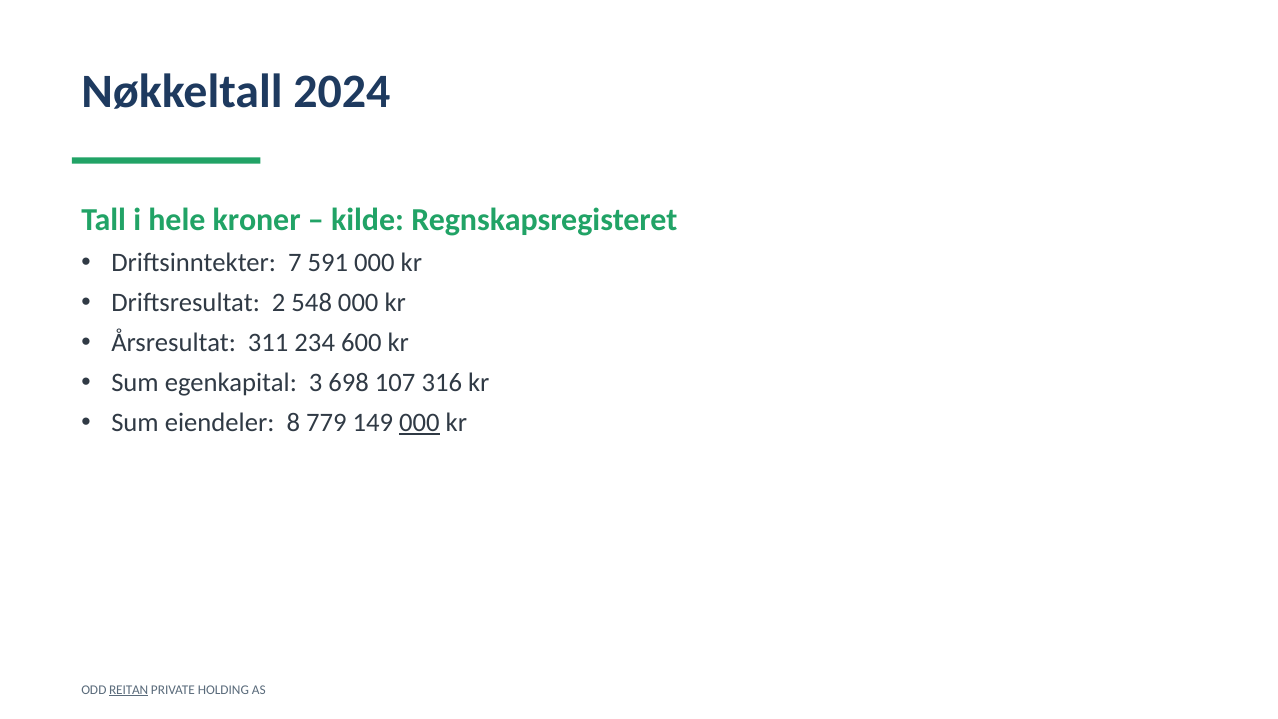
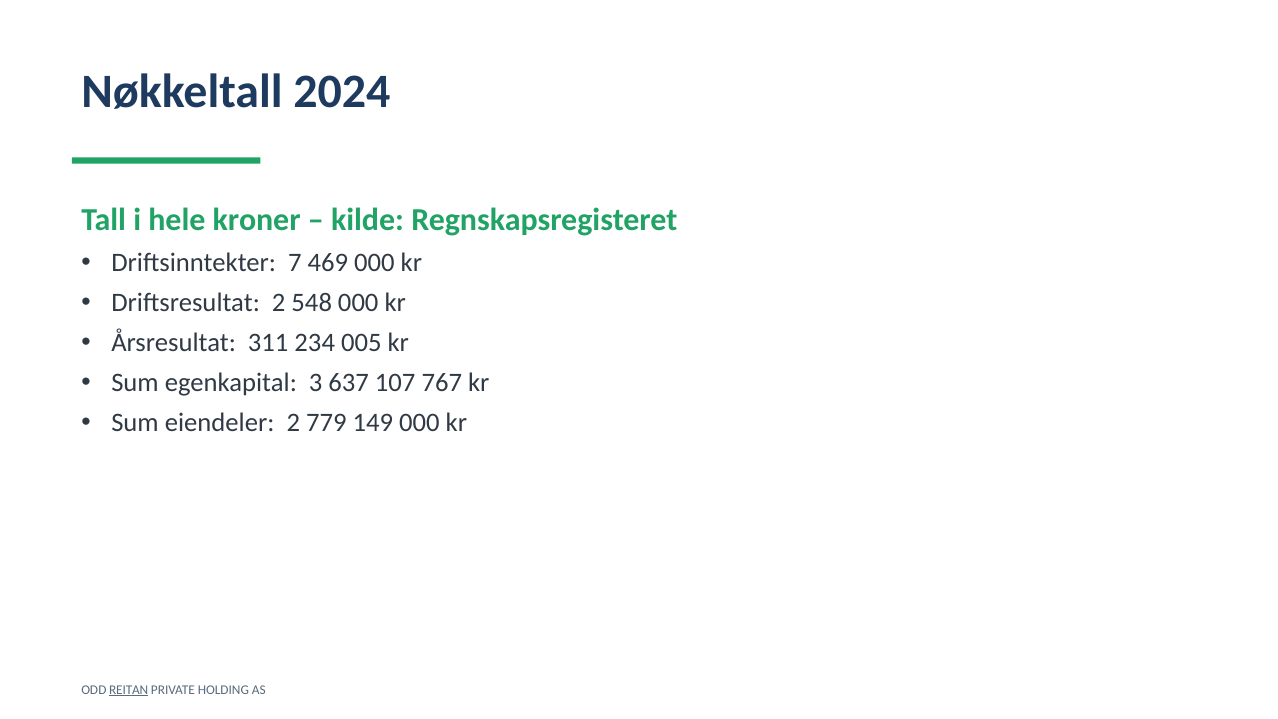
591: 591 -> 469
600: 600 -> 005
698: 698 -> 637
316: 316 -> 767
eiendeler 8: 8 -> 2
000 at (419, 423) underline: present -> none
